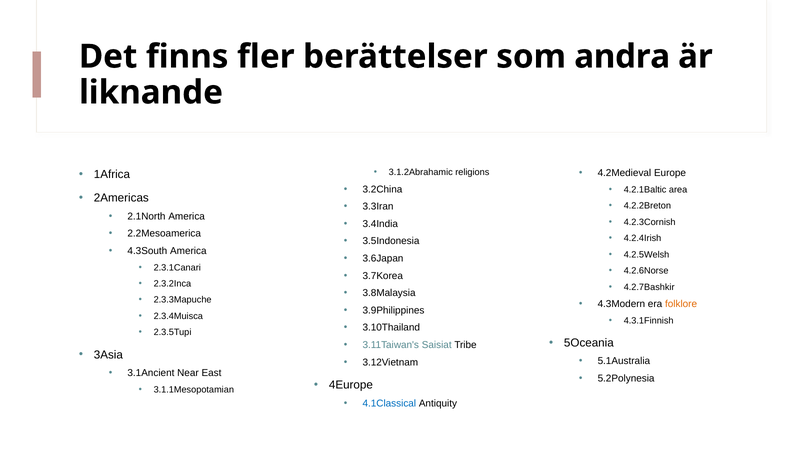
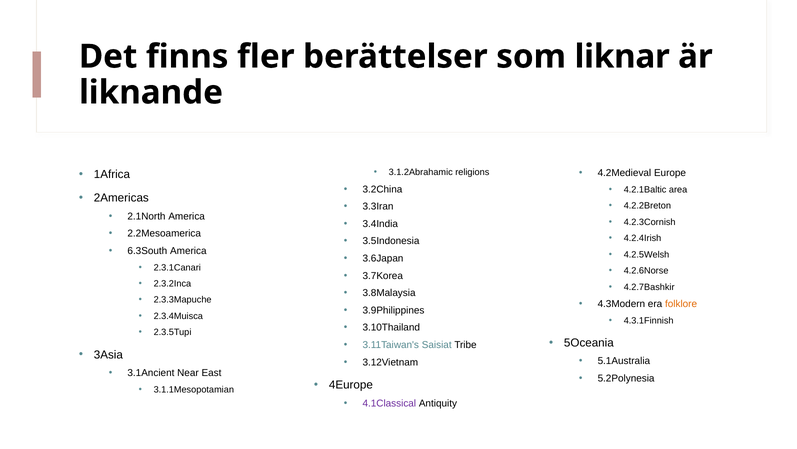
andra: andra -> liknar
4.3South: 4.3South -> 6.3South
4.1Classical colour: blue -> purple
